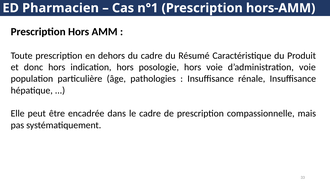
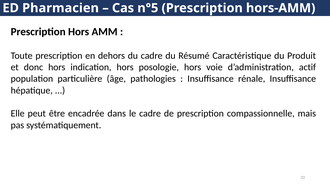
n°1: n°1 -> n°5
d’administration voie: voie -> actif
